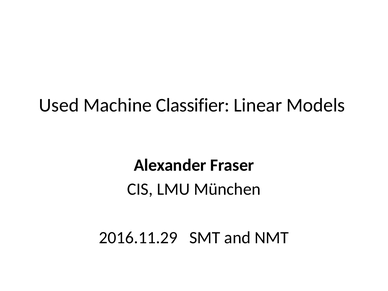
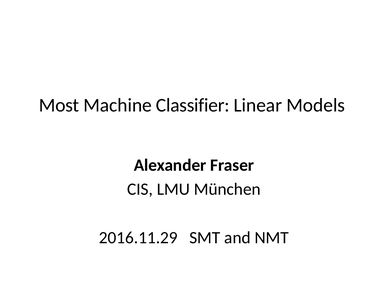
Used: Used -> Most
